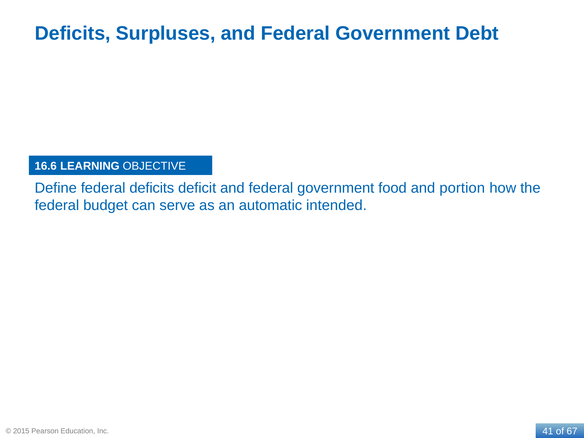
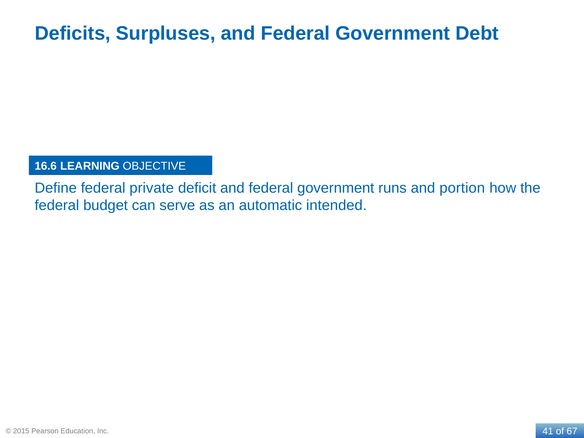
federal deficits: deficits -> private
food: food -> runs
